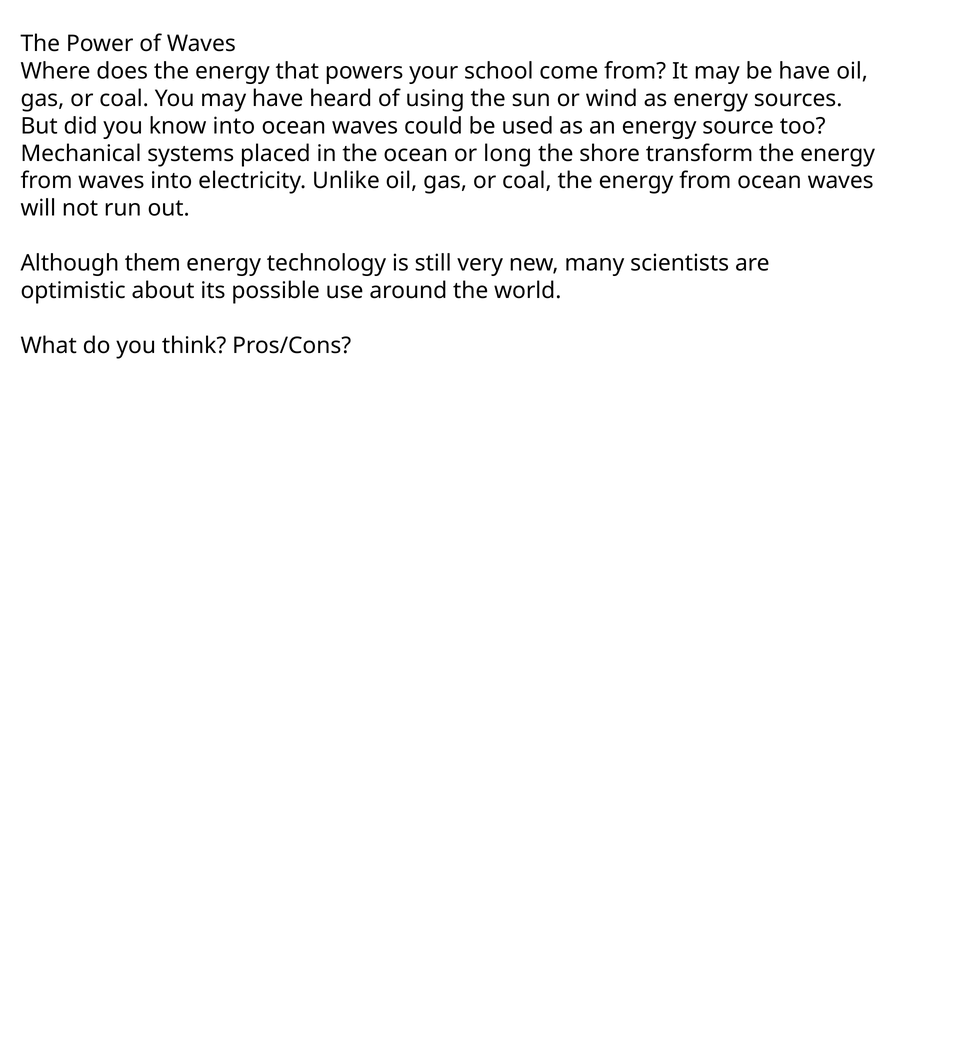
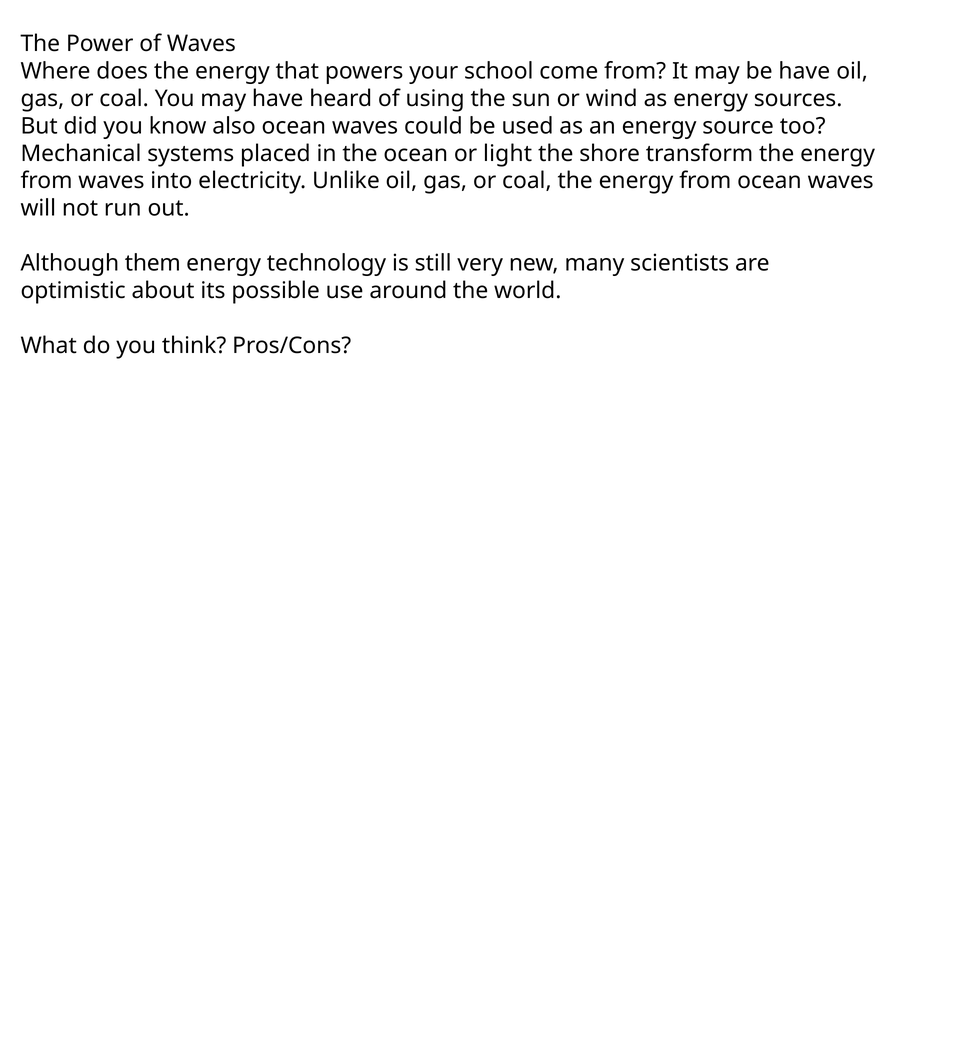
know into: into -> also
long: long -> light
